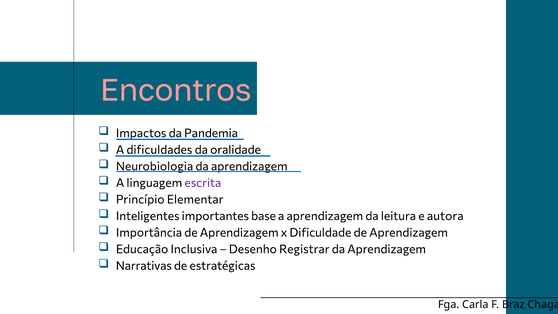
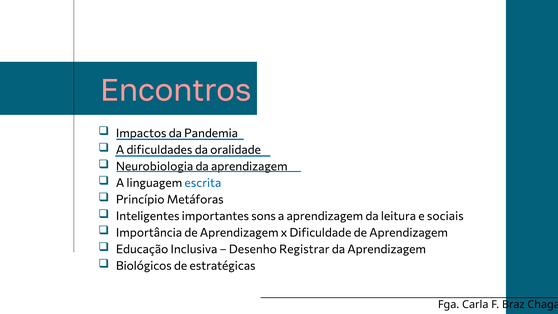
escrita colour: purple -> blue
Elementar: Elementar -> Metáforas
base: base -> sons
autora: autora -> sociais
Narrativas: Narrativas -> Biológicos
